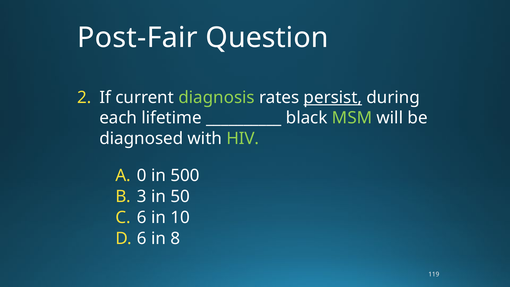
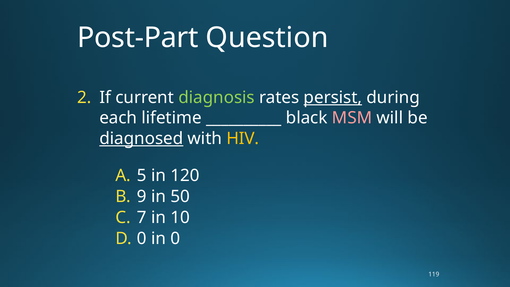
Post-Fair: Post-Fair -> Post-Part
MSM colour: light green -> pink
diagnosed underline: none -> present
HIV colour: light green -> yellow
0: 0 -> 5
500: 500 -> 120
3: 3 -> 9
6 at (142, 217): 6 -> 7
6 at (142, 238): 6 -> 0
in 8: 8 -> 0
